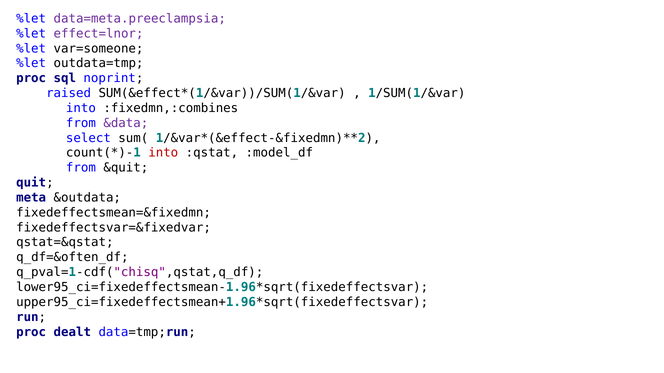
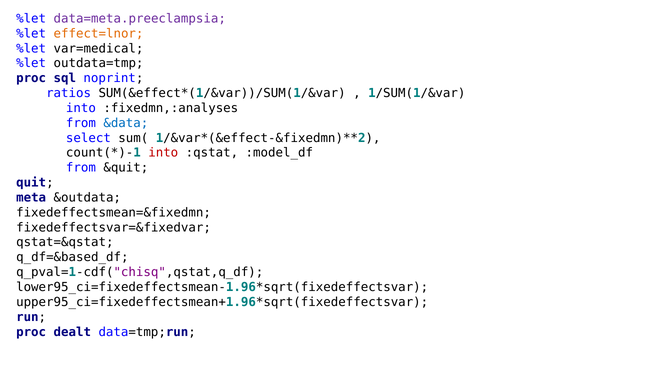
effect=lnor colour: purple -> orange
var=someone: var=someone -> var=medical
raised: raised -> ratios
:fixedmn,:combines: :fixedmn,:combines -> :fixedmn,:analyses
&data colour: purple -> blue
q_df=&often_df: q_df=&often_df -> q_df=&based_df
